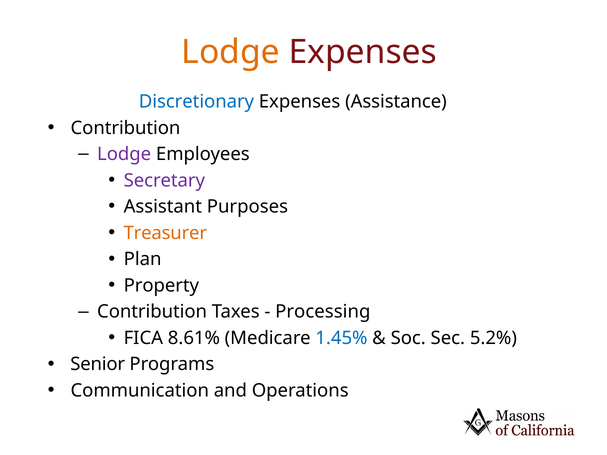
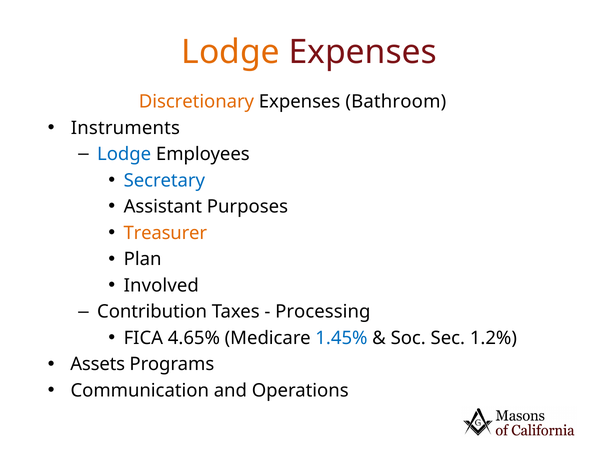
Discretionary colour: blue -> orange
Assistance: Assistance -> Bathroom
Contribution at (126, 128): Contribution -> Instruments
Lodge at (124, 154) colour: purple -> blue
Secretary colour: purple -> blue
Property: Property -> Involved
8.61%: 8.61% -> 4.65%
5.2%: 5.2% -> 1.2%
Senior: Senior -> Assets
